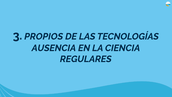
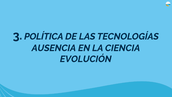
PROPIOS: PROPIOS -> POLÍTICA
REGULARES: REGULARES -> EVOLUCIÓN
